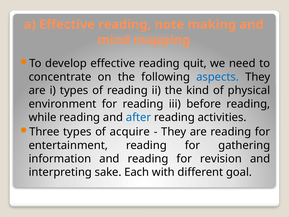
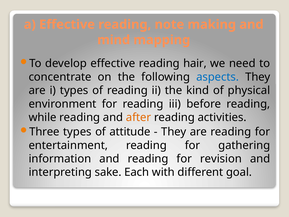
quit: quit -> hair
after colour: blue -> orange
acquire: acquire -> attitude
